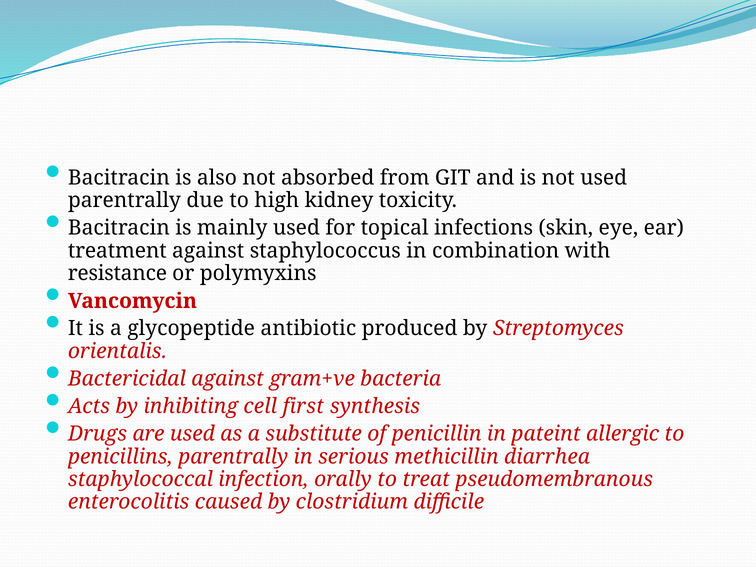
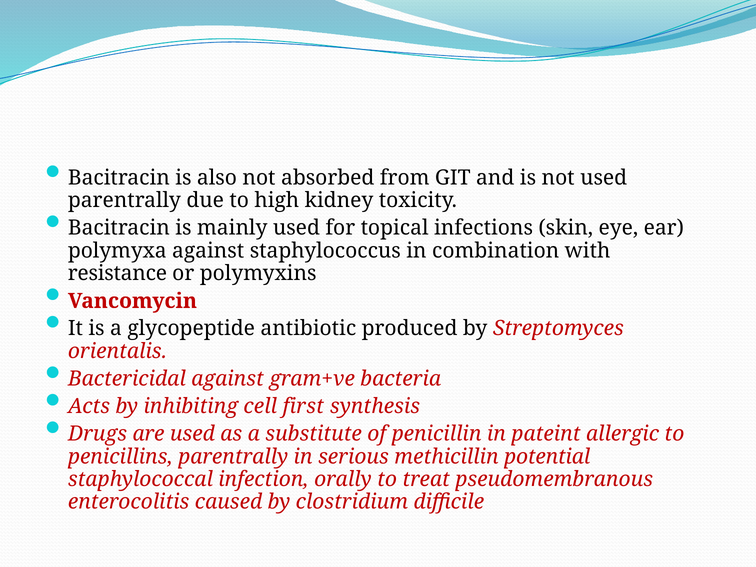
treatment: treatment -> polymyxa
diarrhea: diarrhea -> potential
